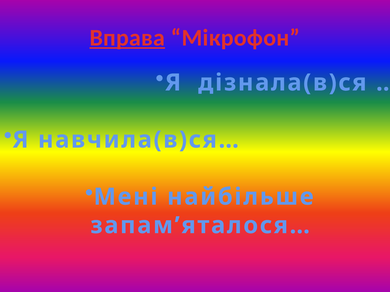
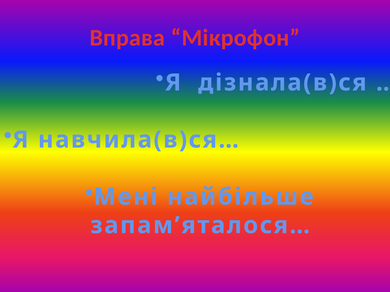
Вправа underline: present -> none
